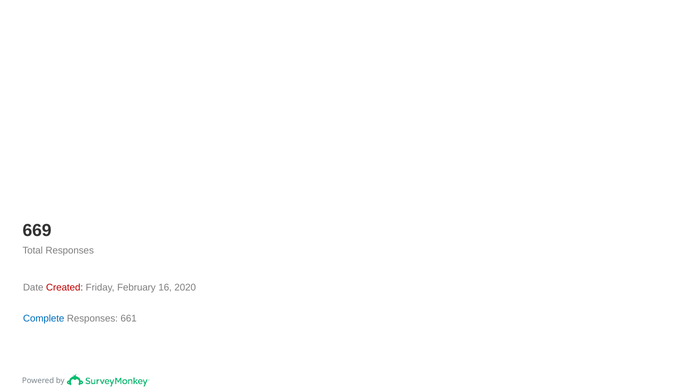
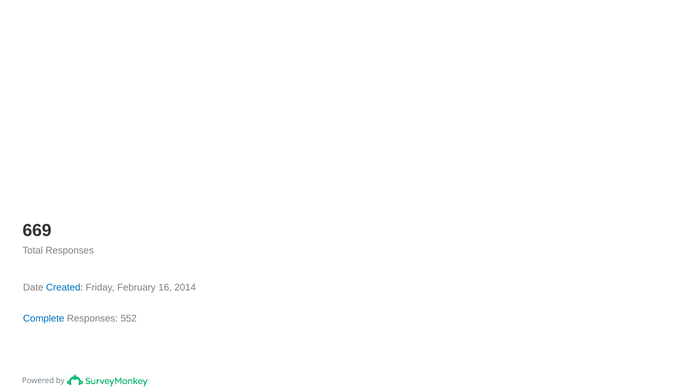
Created colour: red -> blue
2020: 2020 -> 2014
661: 661 -> 552
